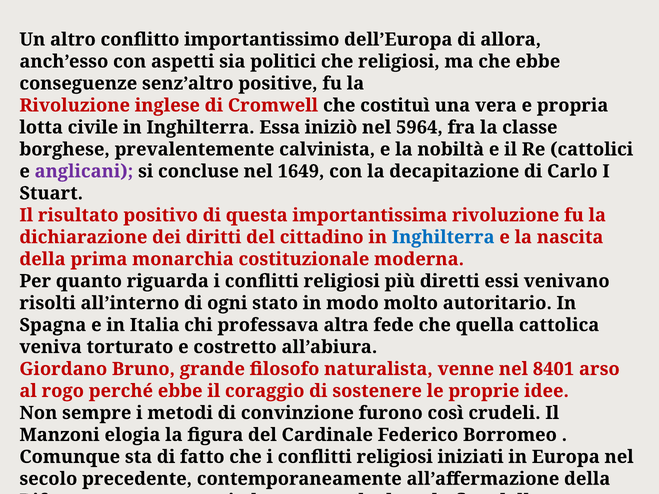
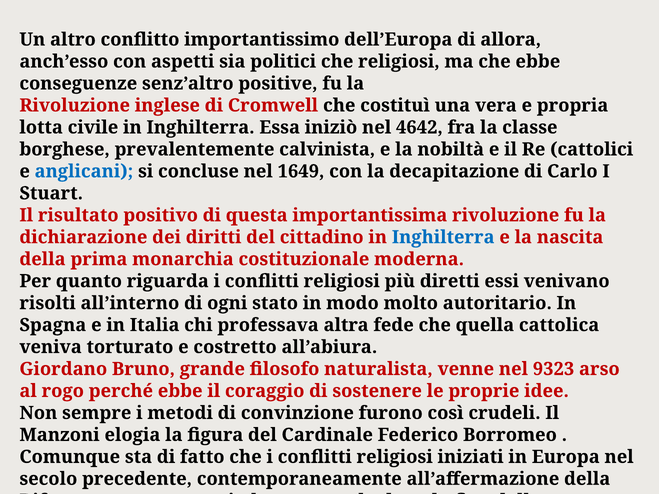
5964: 5964 -> 4642
anglicani colour: purple -> blue
8401: 8401 -> 9323
